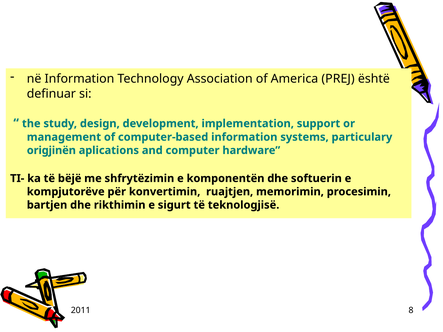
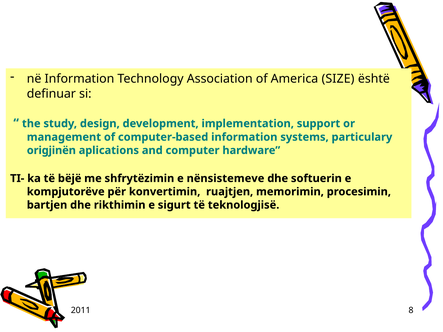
PREJ: PREJ -> SIZE
komponentën: komponentën -> nёnsistemeve
